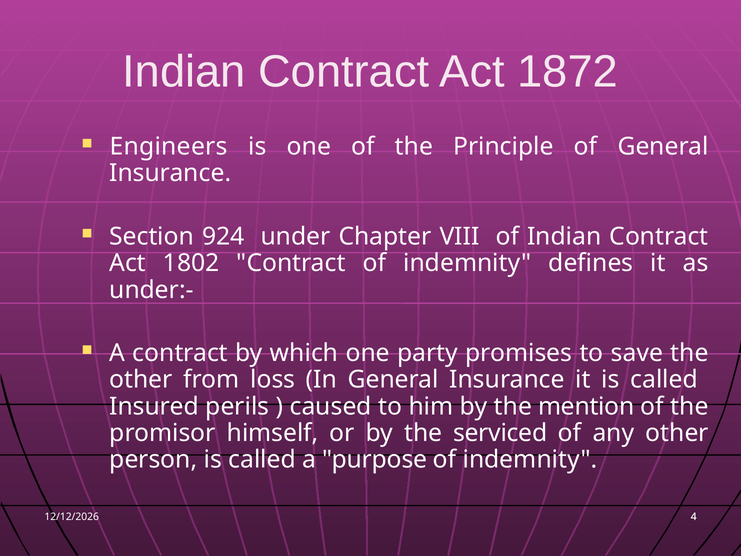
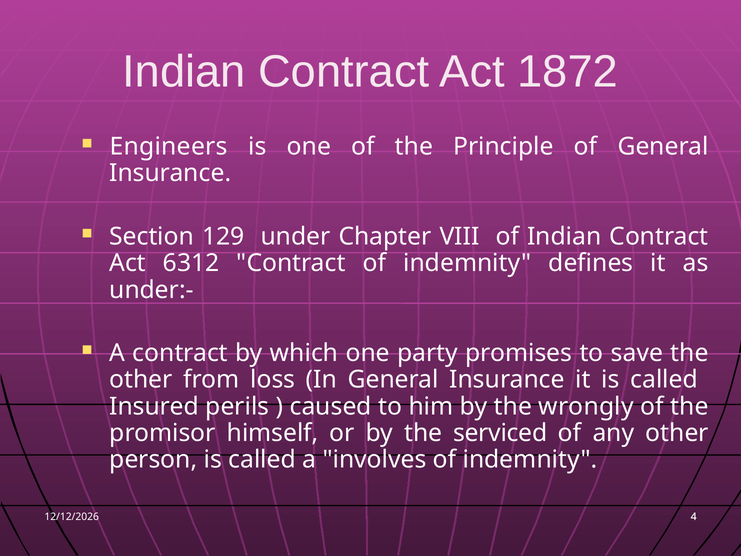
924: 924 -> 129
1802: 1802 -> 6312
mention: mention -> wrongly
purpose: purpose -> involves
